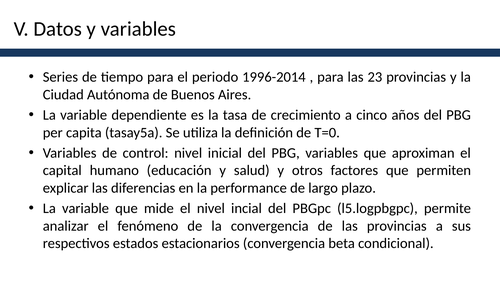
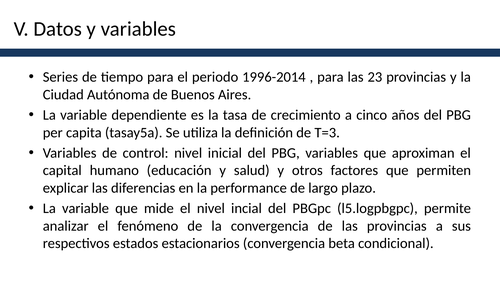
T=0: T=0 -> T=3
